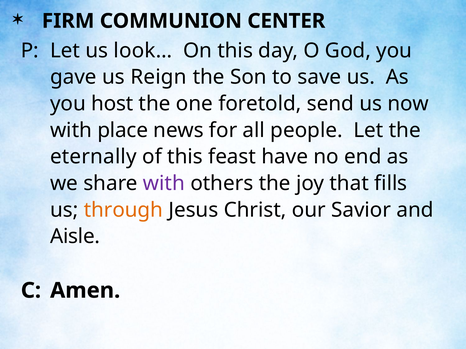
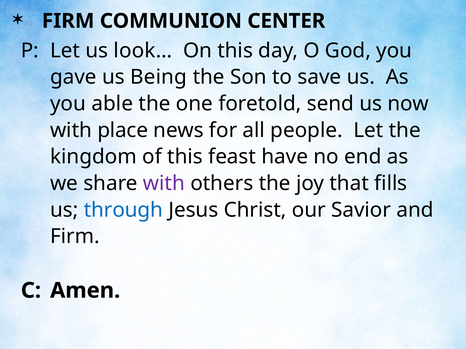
Reign: Reign -> Being
host: host -> able
eternally: eternally -> kingdom
through colour: orange -> blue
Aisle at (75, 237): Aisle -> Firm
